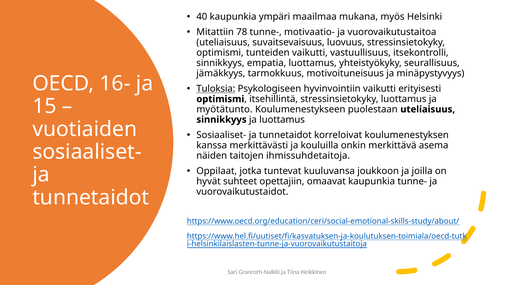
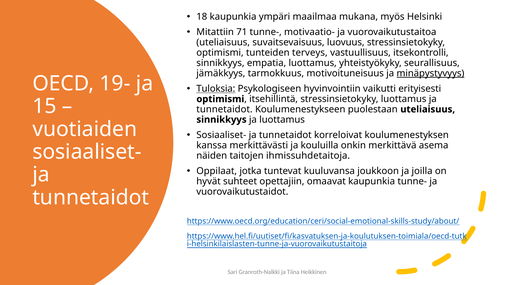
40: 40 -> 18
78: 78 -> 71
tunteiden vaikutti: vaikutti -> terveys
minäpystyvyys underline: none -> present
16-: 16- -> 19-
myötätunto at (224, 109): myötätunto -> tunnetaidot
